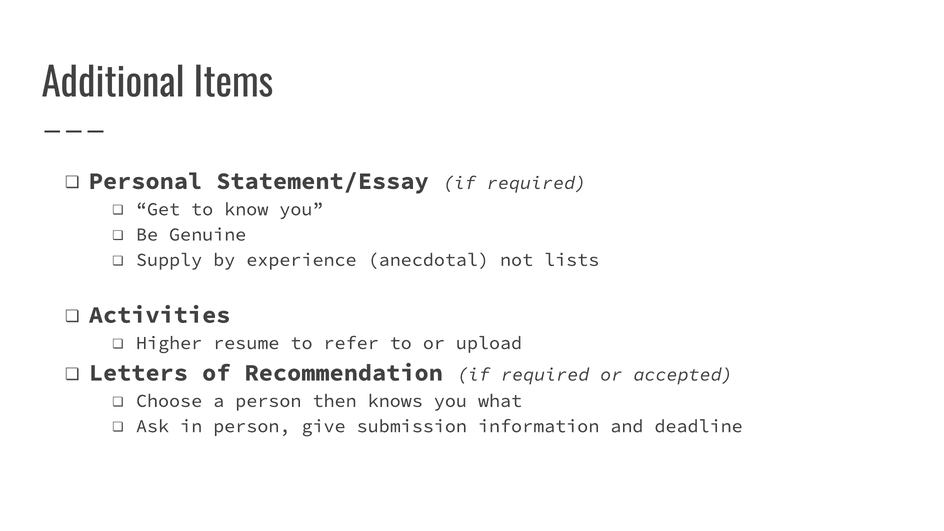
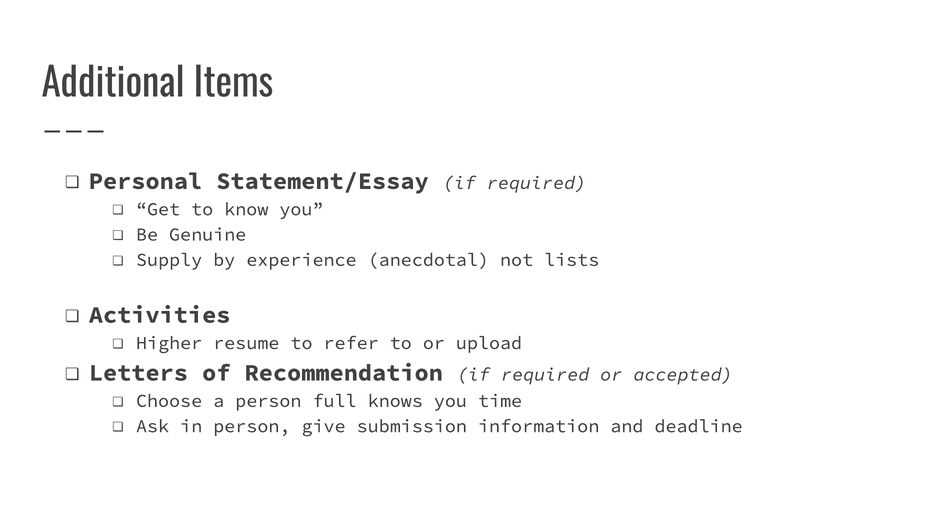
then: then -> full
what: what -> time
